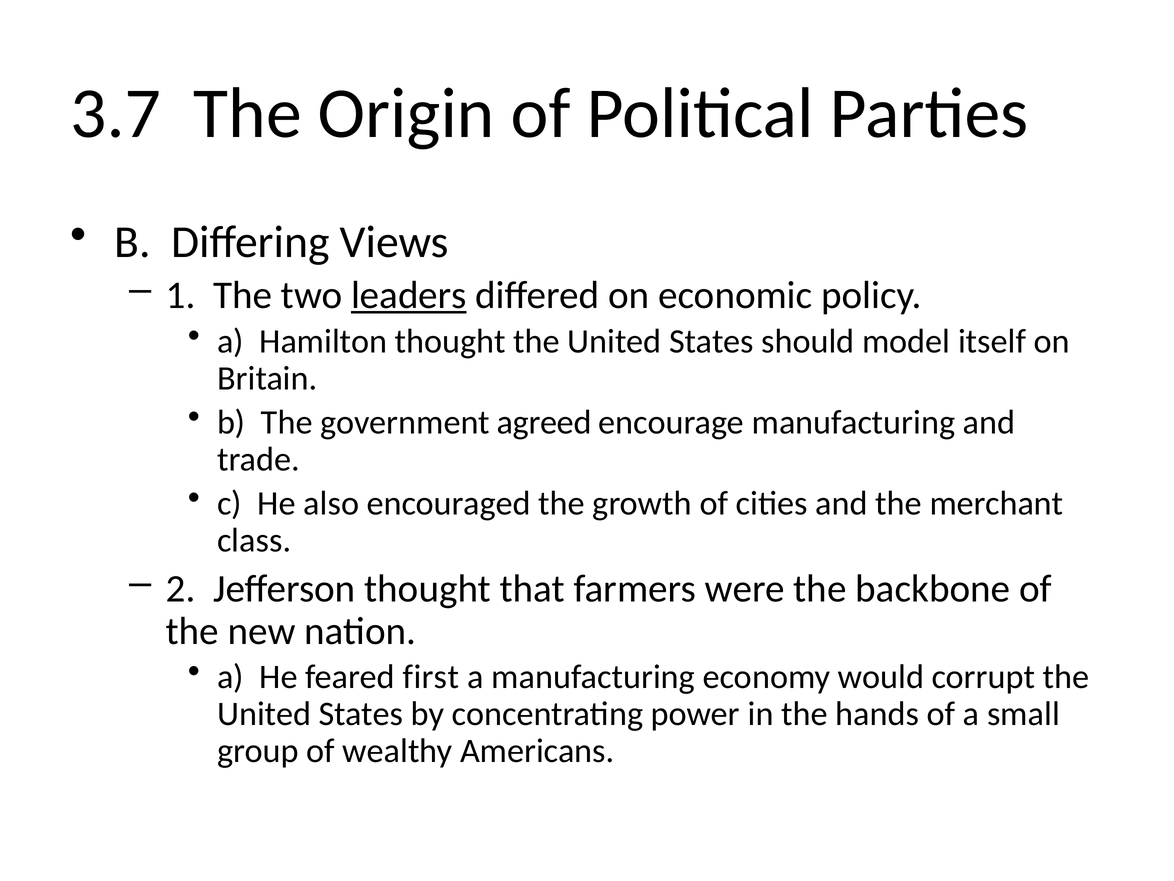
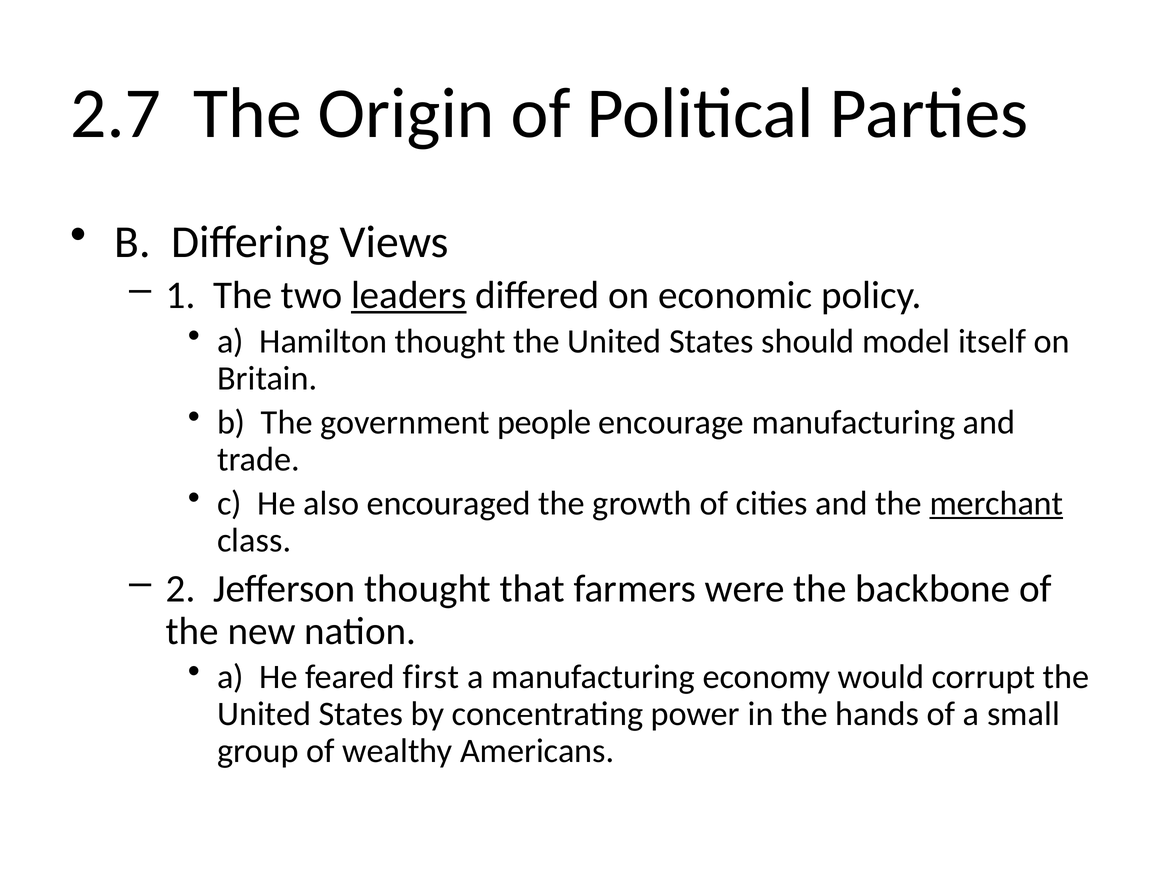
3.7: 3.7 -> 2.7
agreed: agreed -> people
merchant underline: none -> present
